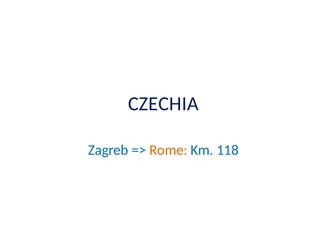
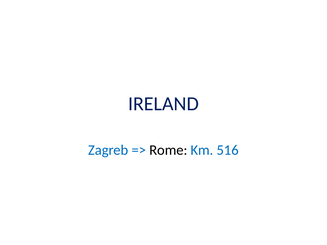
CZECHIA: CZECHIA -> IRELAND
Rome colour: orange -> black
118: 118 -> 516
